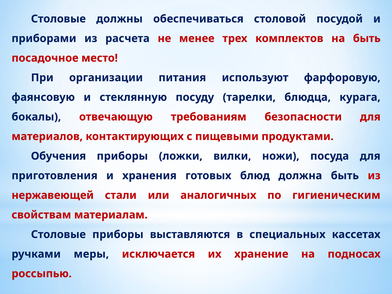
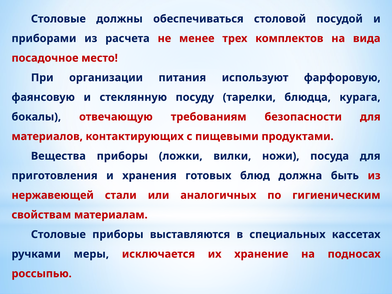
на быть: быть -> вида
Обучения: Обучения -> Вещества
